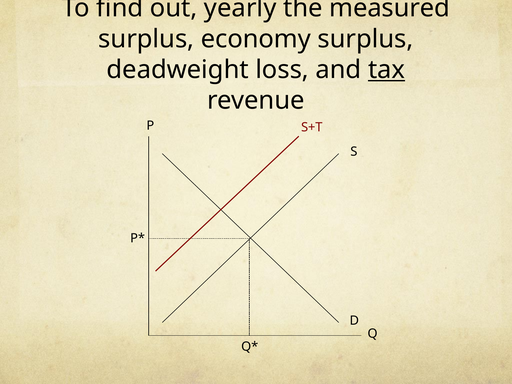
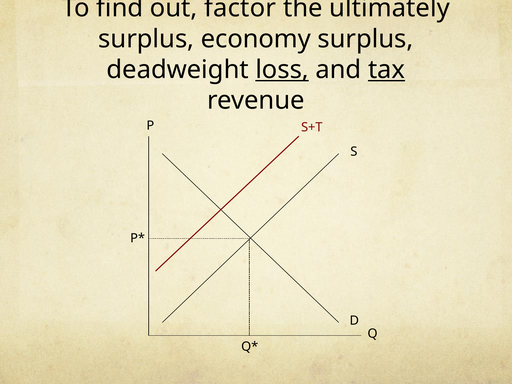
yearly: yearly -> factor
measured: measured -> ultimately
loss underline: none -> present
